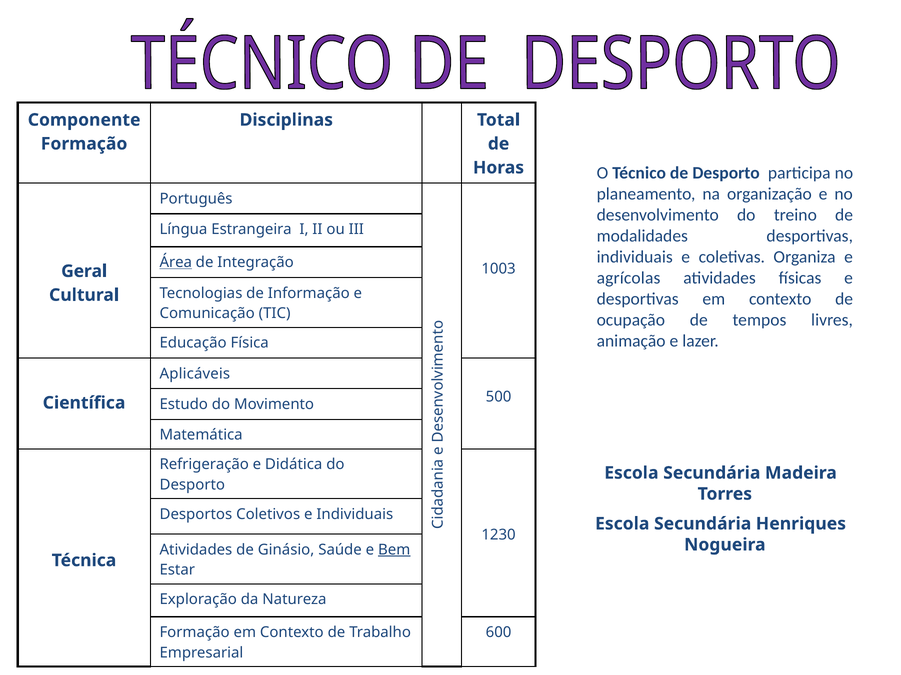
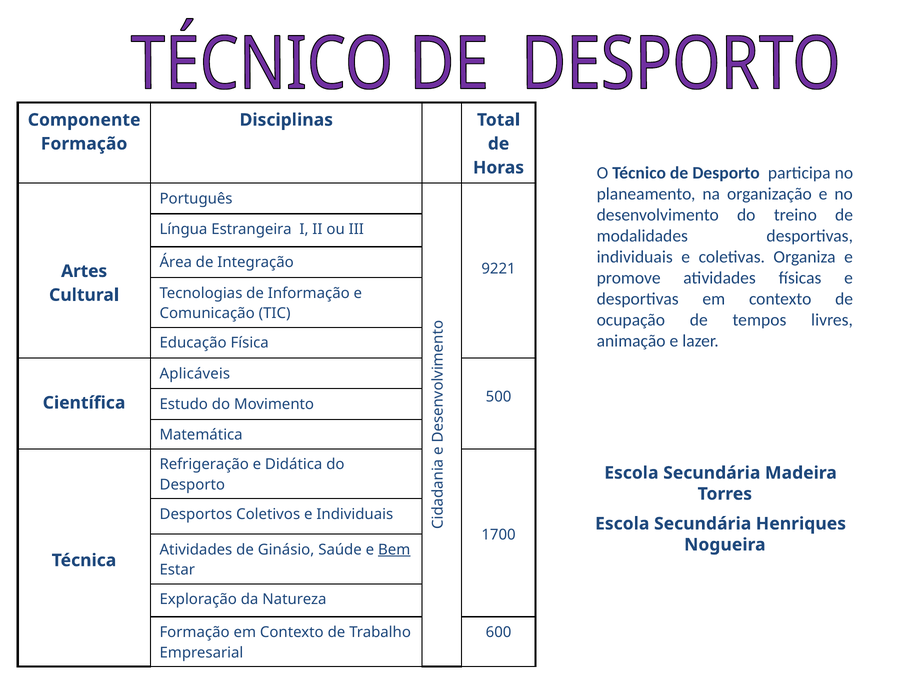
Área underline: present -> none
1003: 1003 -> 9221
Geral: Geral -> Artes
agrícolas: agrícolas -> promove
1230: 1230 -> 1700
